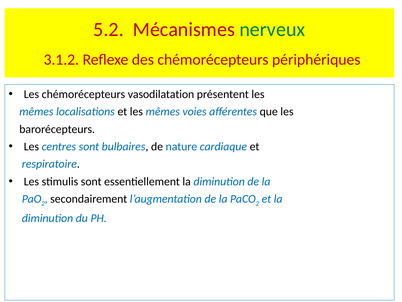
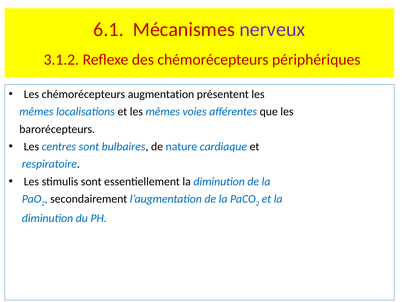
5.2: 5.2 -> 6.1
nerveux colour: green -> purple
chémorécepteurs vasodilatation: vasodilatation -> augmentation
